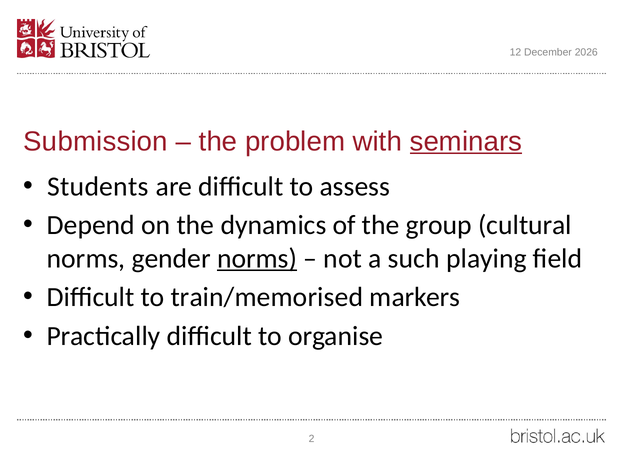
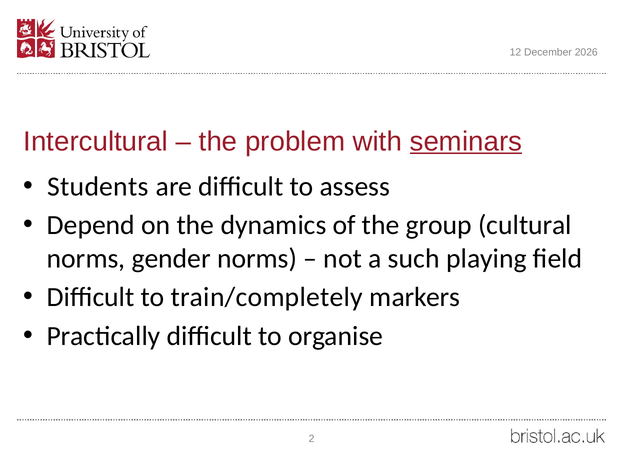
Submission: Submission -> Intercultural
norms at (257, 259) underline: present -> none
train/memorised: train/memorised -> train/completely
